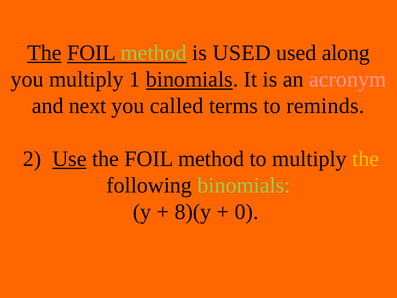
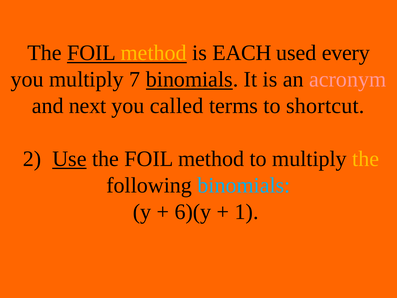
The at (44, 53) underline: present -> none
method at (154, 53) colour: light green -> yellow
is USED: USED -> EACH
along: along -> every
1: 1 -> 7
reminds: reminds -> shortcut
binomials at (244, 185) colour: light green -> light blue
8)(y: 8)(y -> 6)(y
0: 0 -> 1
